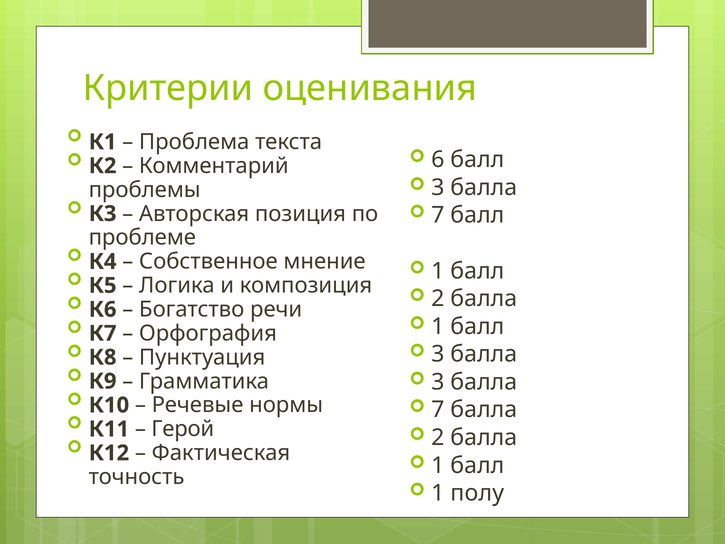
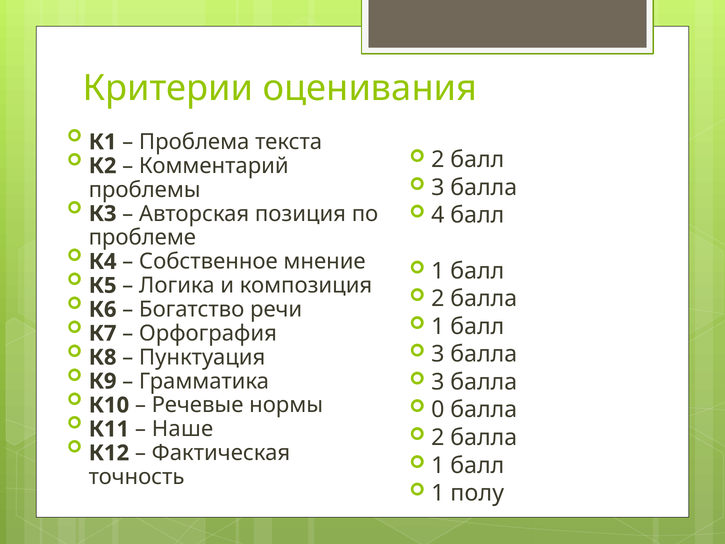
6 at (438, 160): 6 -> 2
7 at (438, 215): 7 -> 4
7 at (438, 410): 7 -> 0
Герой: Герой -> Наше
